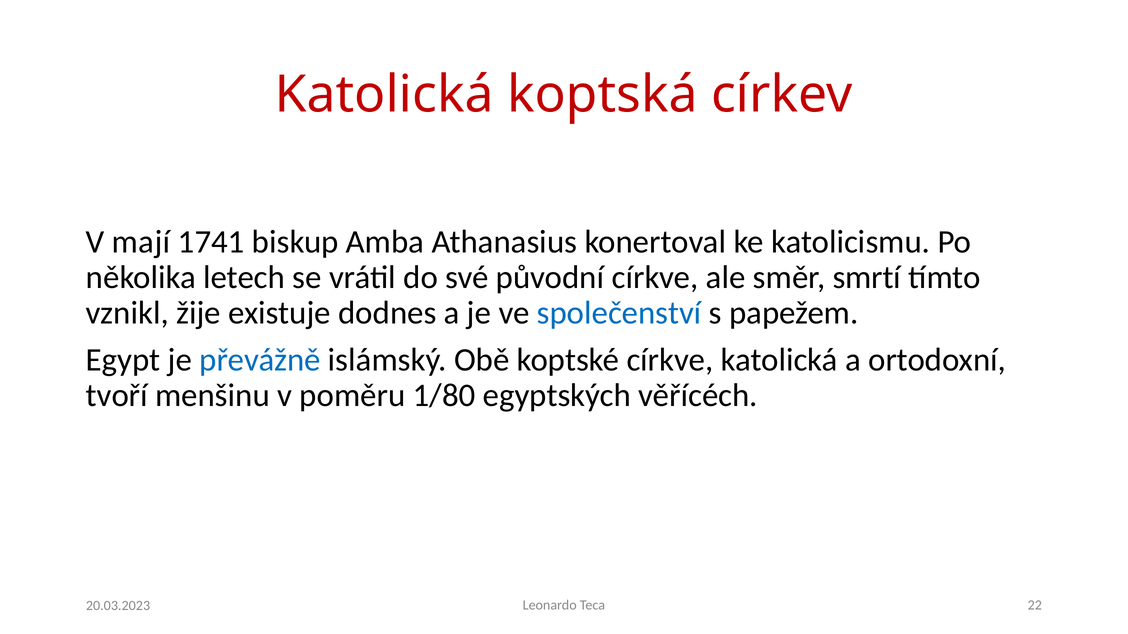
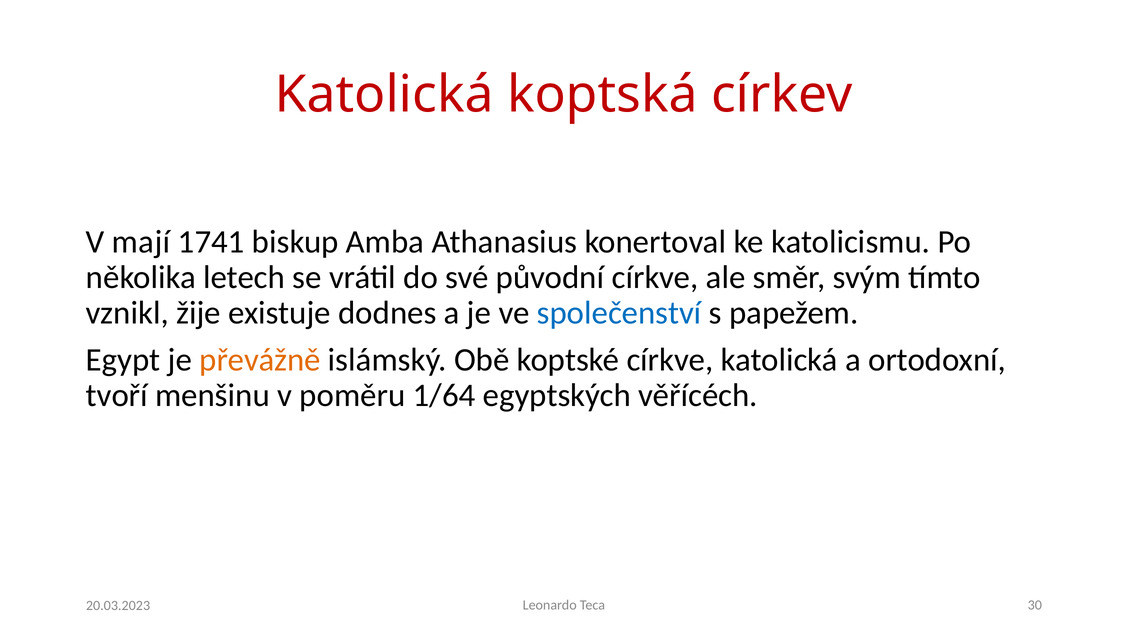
smrtí: smrtí -> svým
převážně colour: blue -> orange
1/80: 1/80 -> 1/64
22: 22 -> 30
